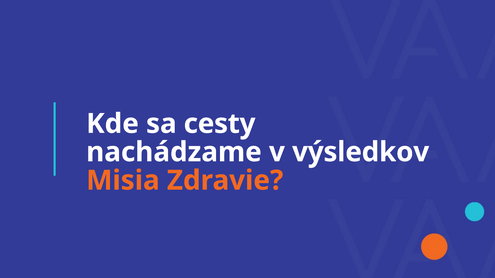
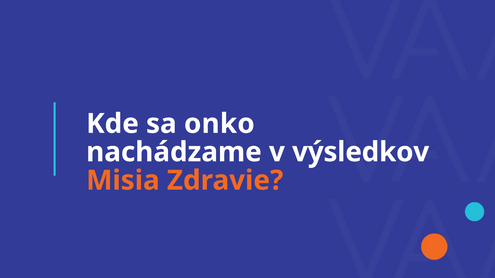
cesty: cesty -> onko
